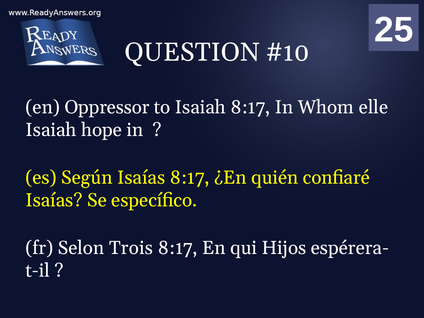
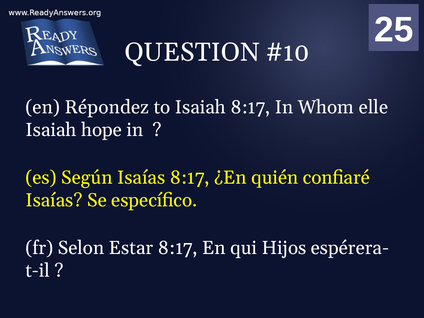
Oppressor: Oppressor -> Répondez
Trois: Trois -> Estar
